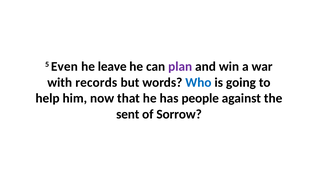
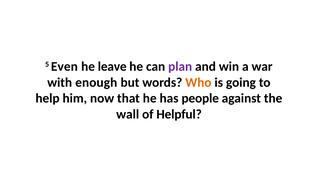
records: records -> enough
Who colour: blue -> orange
sent: sent -> wall
Sorrow: Sorrow -> Helpful
